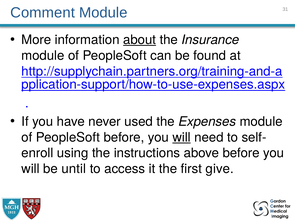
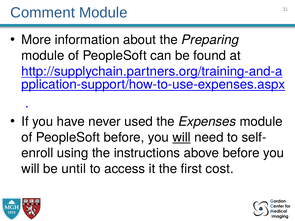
about underline: present -> none
Insurance: Insurance -> Preparing
give: give -> cost
